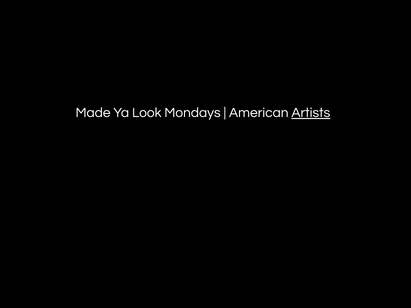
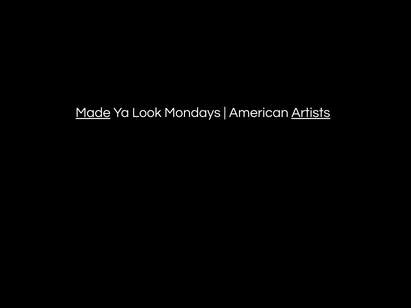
Made underline: none -> present
